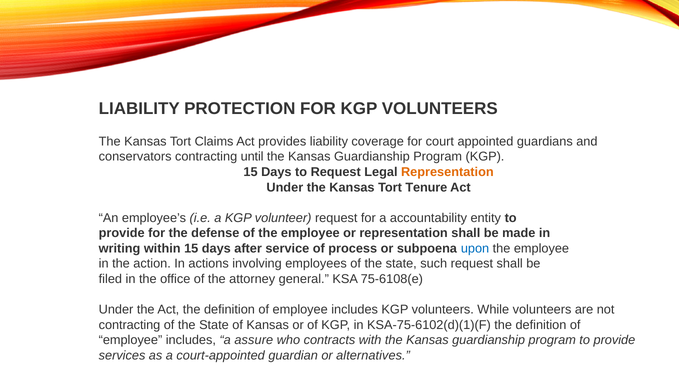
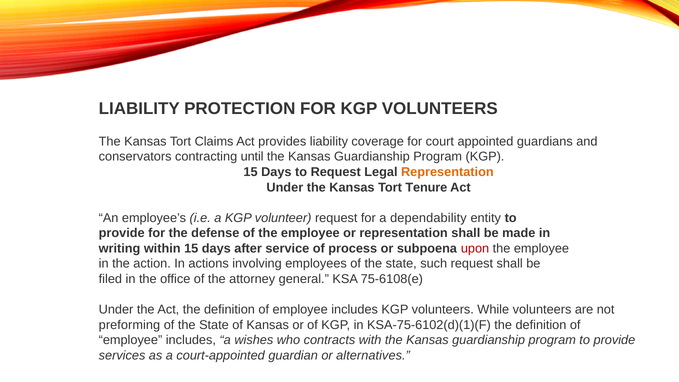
accountability: accountability -> dependability
upon colour: blue -> red
contracting at (130, 325): contracting -> preforming
assure: assure -> wishes
